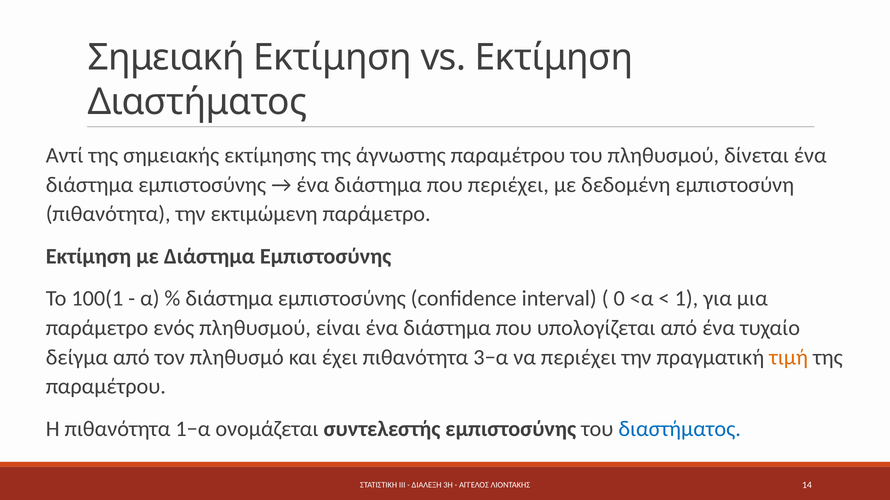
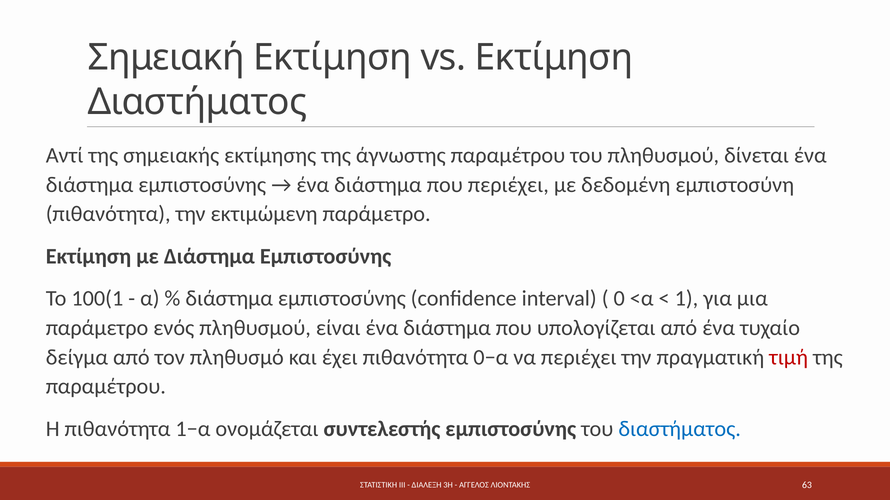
3−α: 3−α -> 0−α
τιμή colour: orange -> red
14: 14 -> 63
